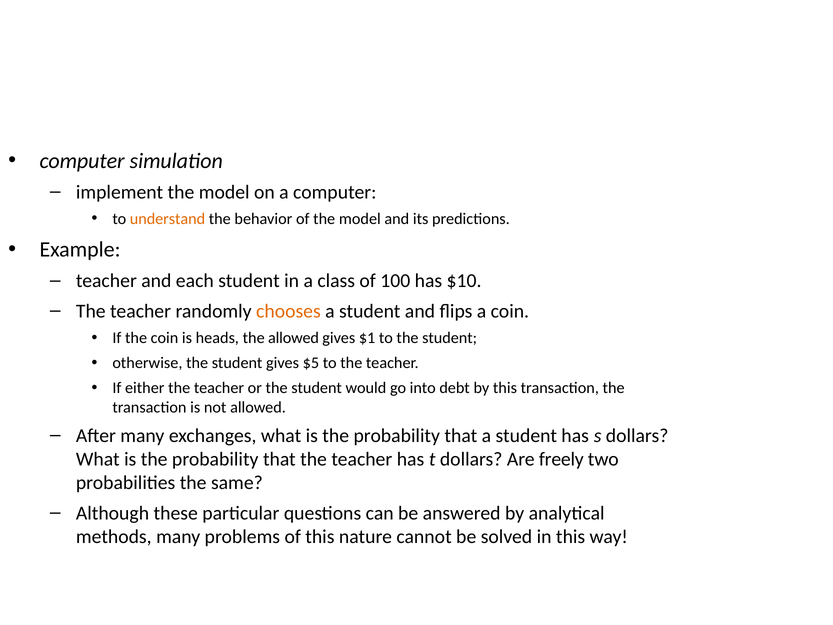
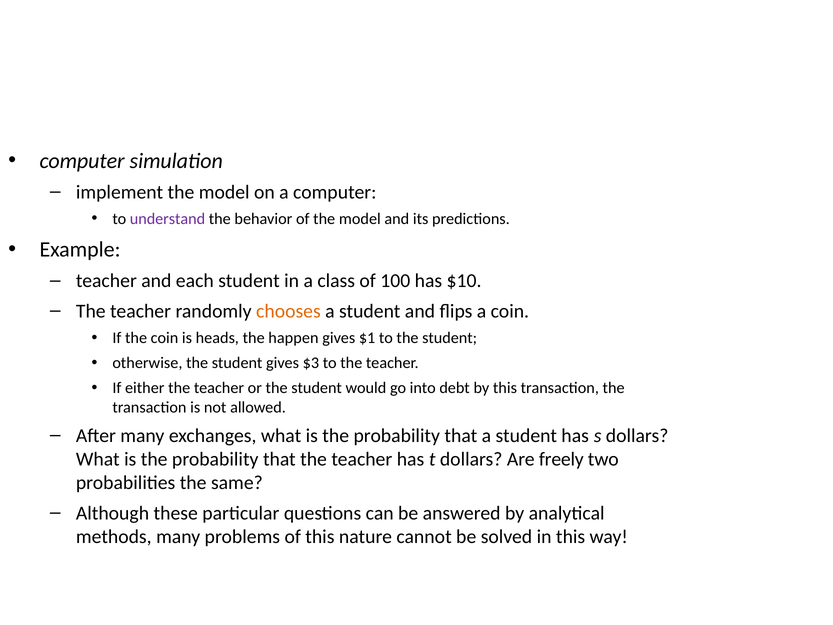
understand colour: orange -> purple
the allowed: allowed -> happen
$5: $5 -> $3
